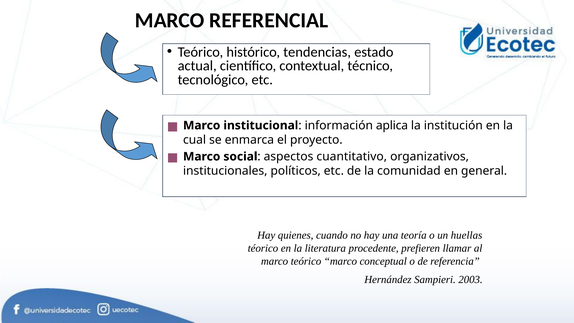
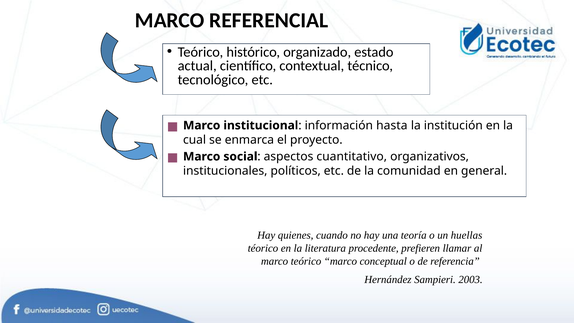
tendencias: tendencias -> organizado
aplica: aplica -> hasta
